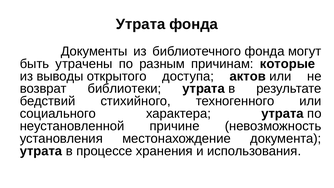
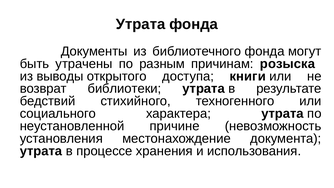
которые: которые -> розыска
актов: актов -> книги
